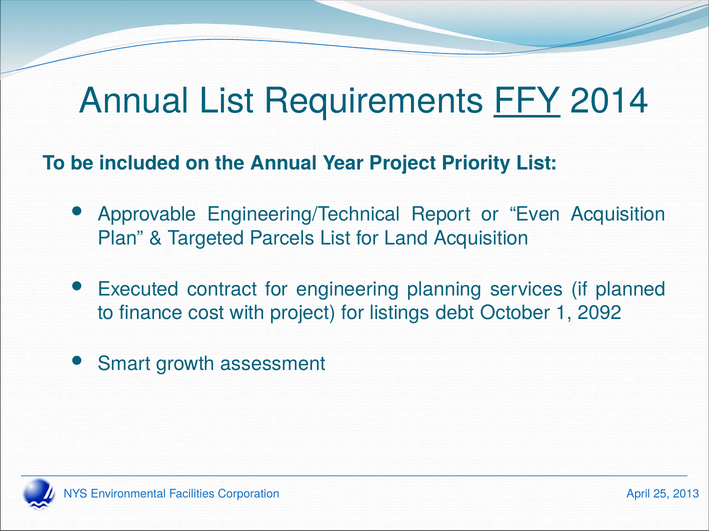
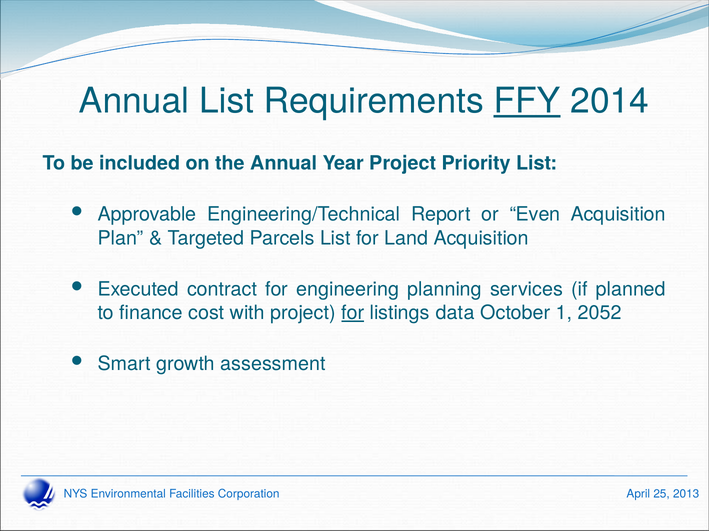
for at (353, 313) underline: none -> present
debt: debt -> data
2092: 2092 -> 2052
